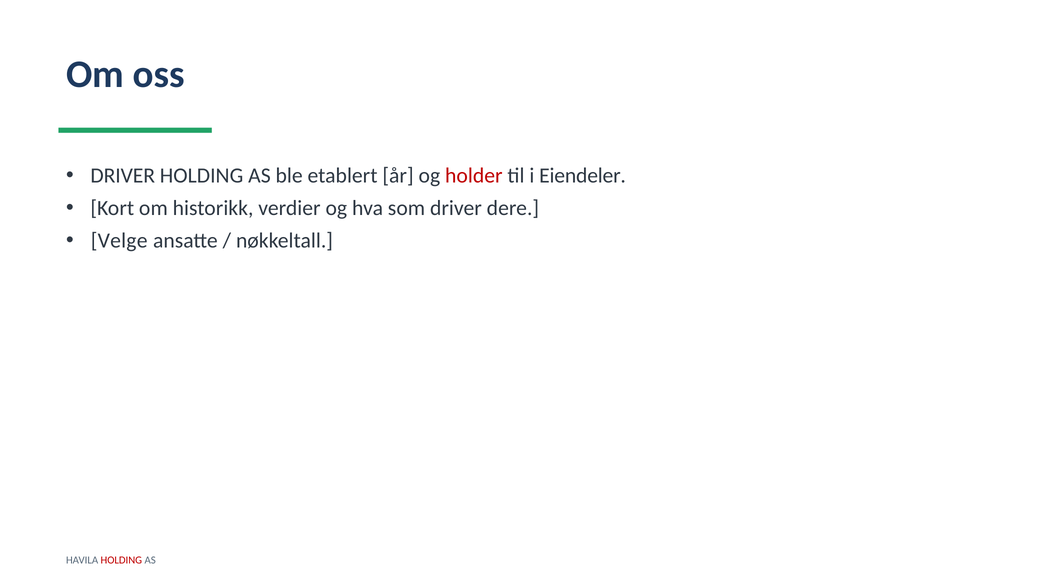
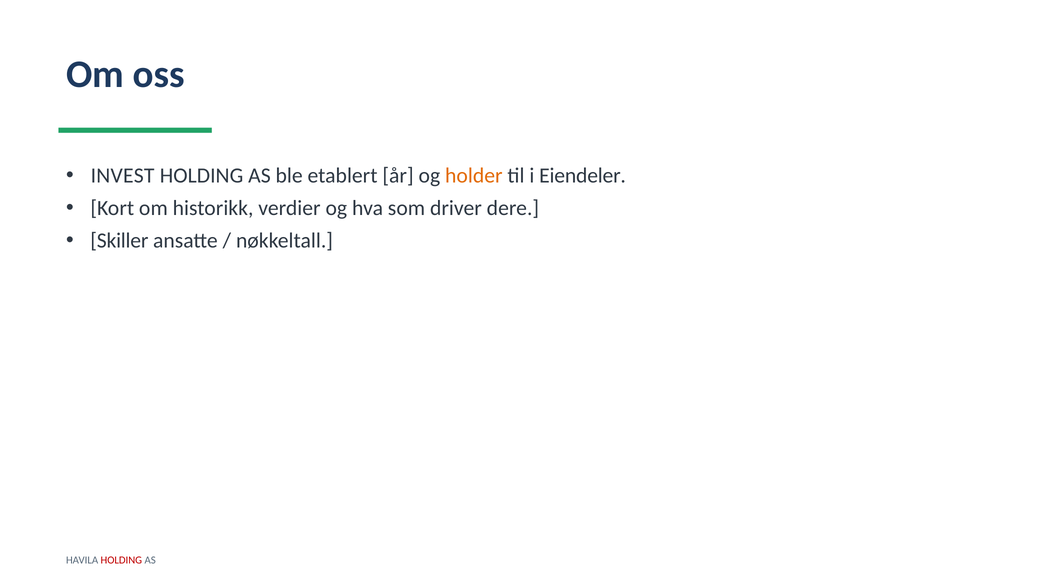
DRIVER at (123, 176): DRIVER -> INVEST
holder colour: red -> orange
Velge: Velge -> Skiller
